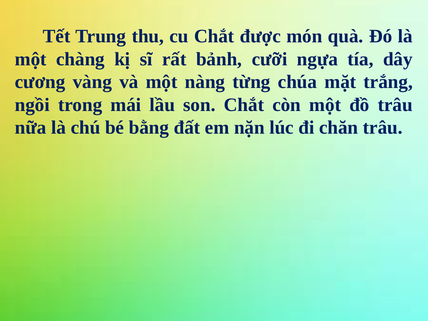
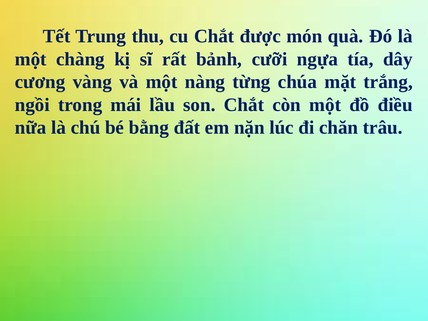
đồ trâu: trâu -> điều
